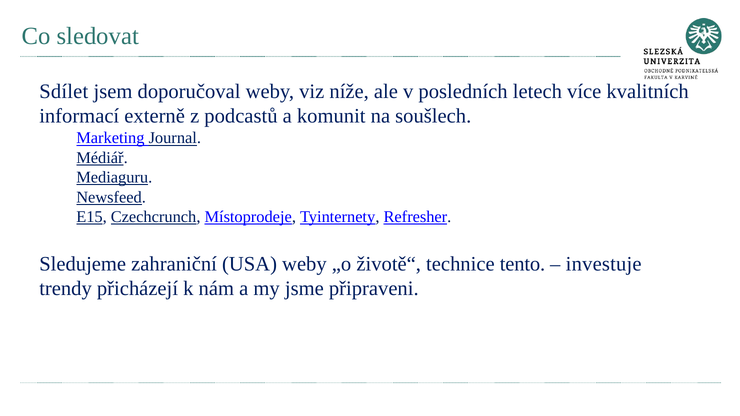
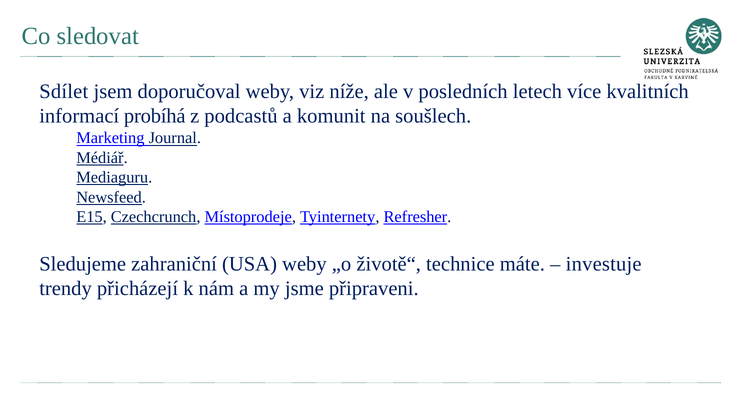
externě: externě -> probíhá
tento: tento -> máte
